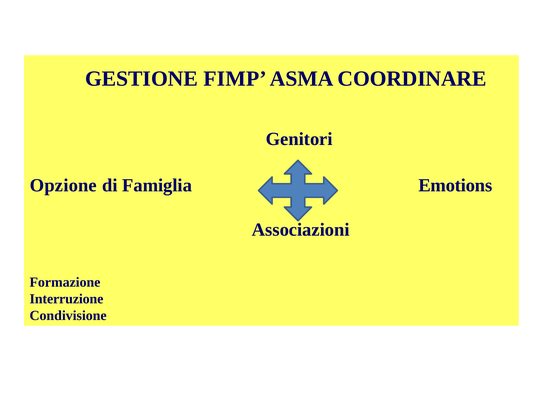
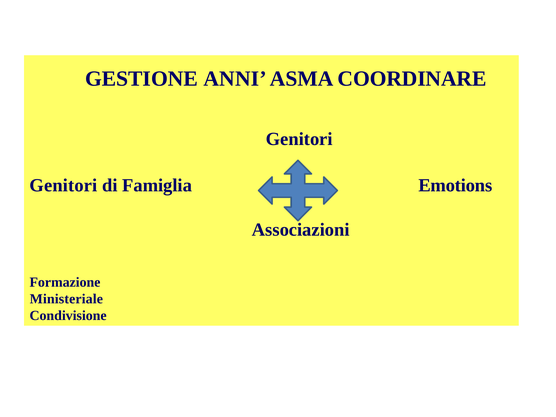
FIMP: FIMP -> ANNI
Opzione at (63, 185): Opzione -> Genitori
Interruzione: Interruzione -> Ministeriale
